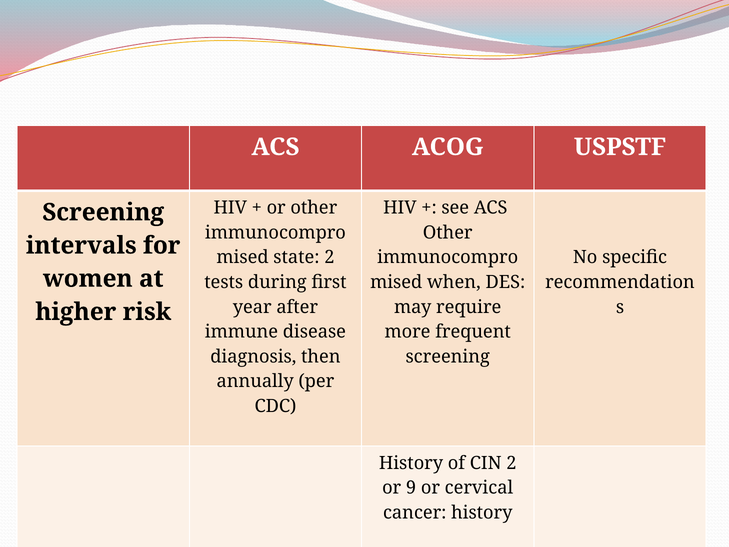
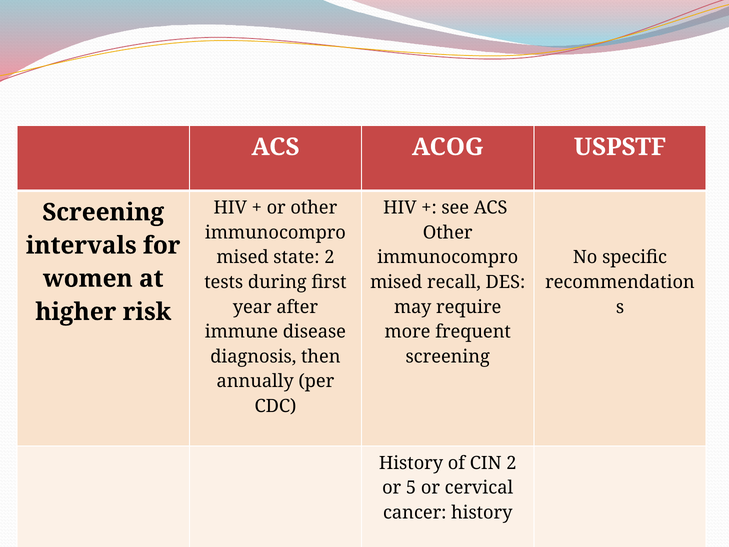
when: when -> recall
9: 9 -> 5
